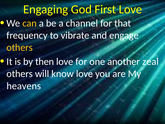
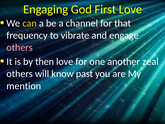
others at (20, 47) colour: yellow -> pink
know love: love -> past
heavens: heavens -> mention
